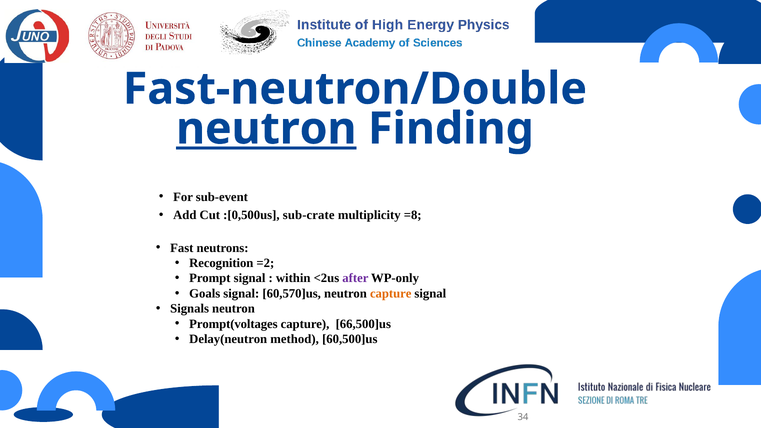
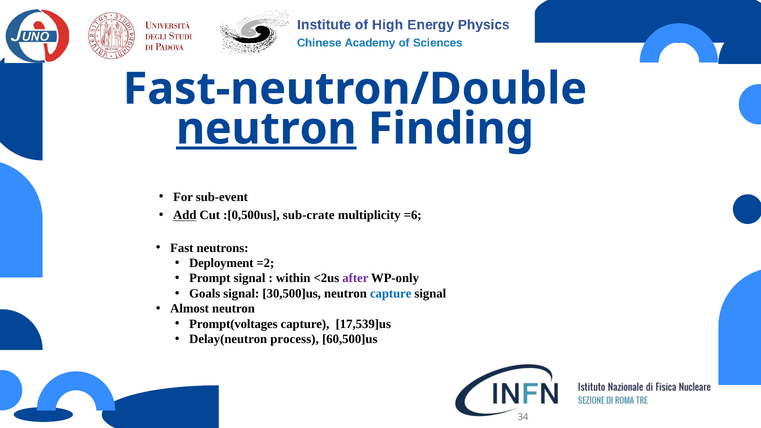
Add underline: none -> present
=8: =8 -> =6
Recognition: Recognition -> Deployment
60,570]us: 60,570]us -> 30,500]us
capture at (391, 294) colour: orange -> blue
Signals: Signals -> Almost
66,500]us: 66,500]us -> 17,539]us
method: method -> process
